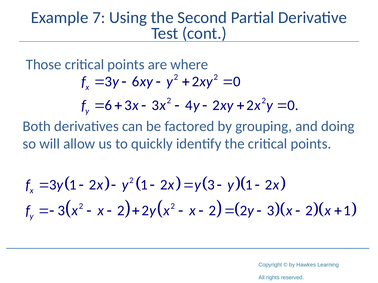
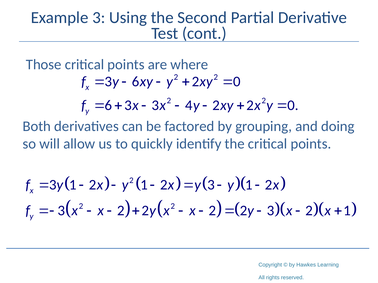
Example 7: 7 -> 3
